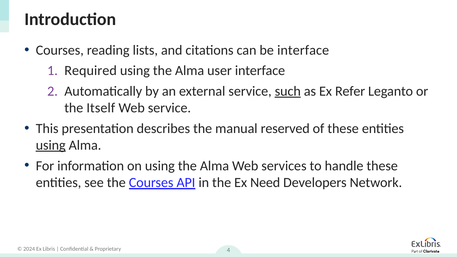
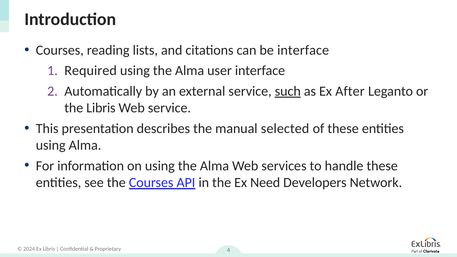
Refer: Refer -> After
the Itself: Itself -> Libris
reserved: reserved -> selected
using at (51, 145) underline: present -> none
